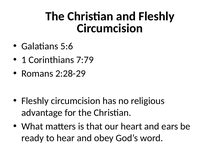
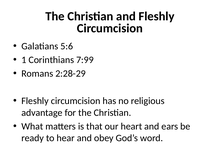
7:79: 7:79 -> 7:99
